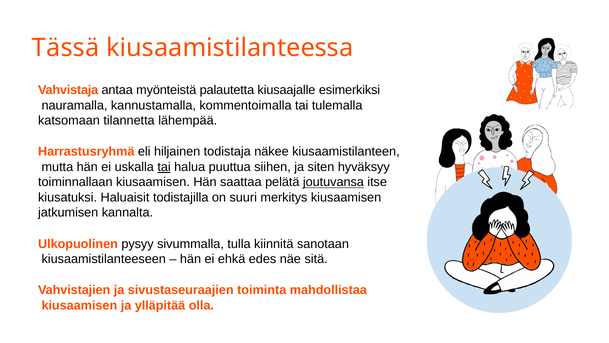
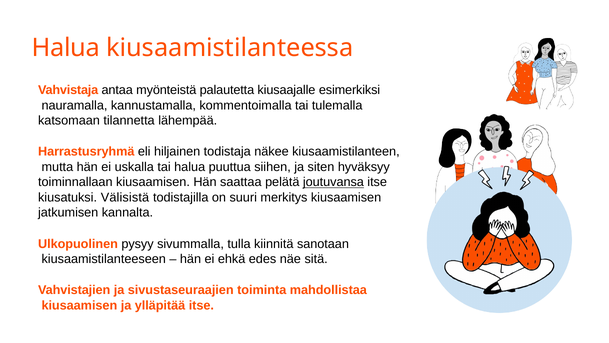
Tässä at (66, 48): Tässä -> Halua
tai at (164, 167) underline: present -> none
Haluaisit: Haluaisit -> Välisistä
ylläpitää olla: olla -> itse
